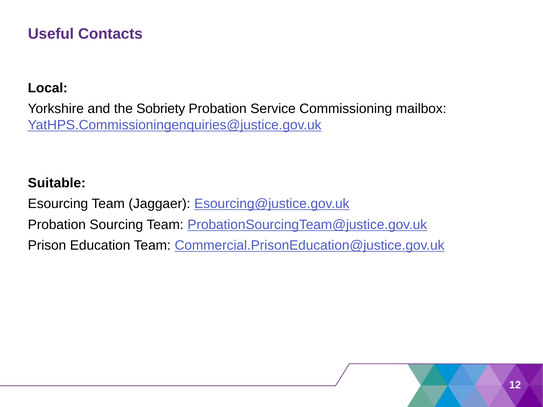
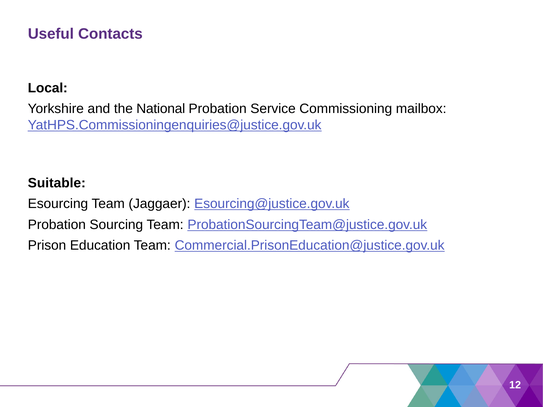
Sobriety: Sobriety -> National
